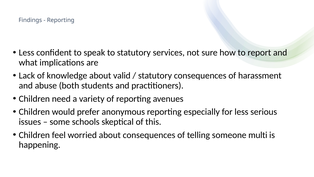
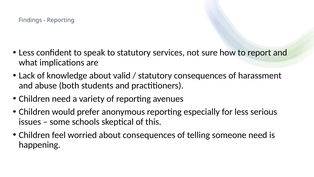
someone multi: multi -> need
